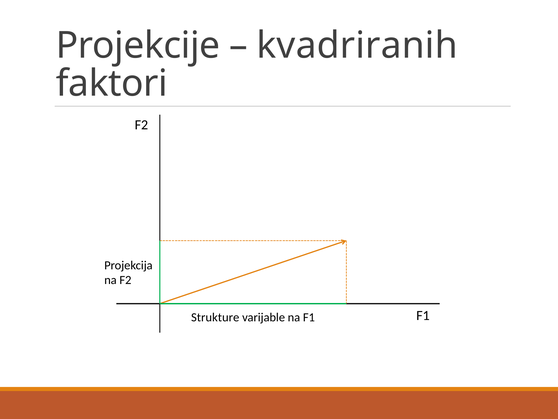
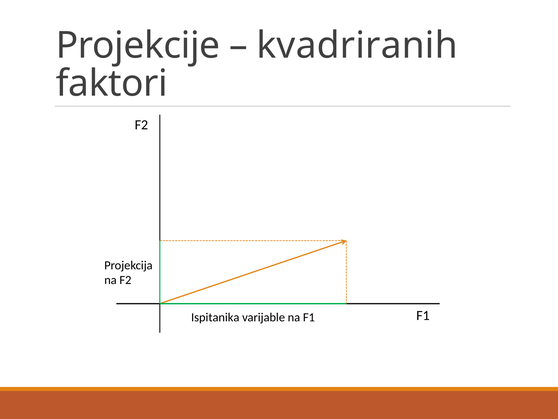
Strukture: Strukture -> Ispitanika
